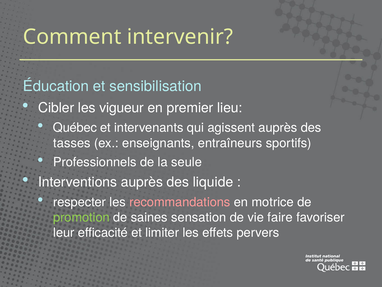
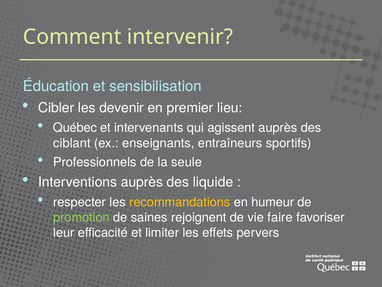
vigueur: vigueur -> devenir
tasses: tasses -> ciblant
recommandations colour: pink -> yellow
motrice: motrice -> humeur
sensation: sensation -> rejoignent
